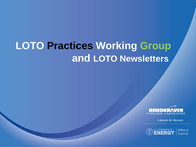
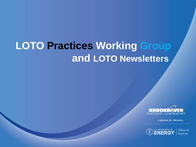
Group colour: light green -> light blue
